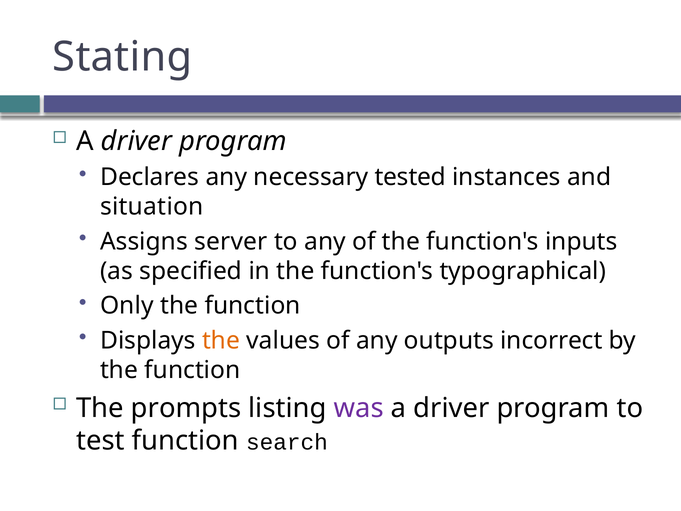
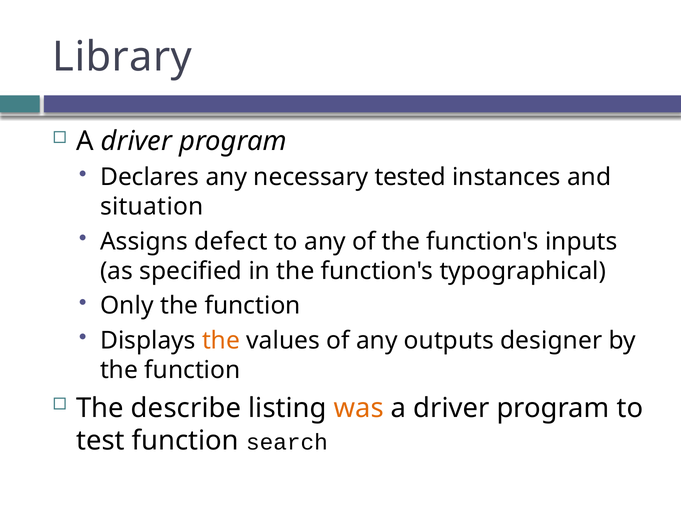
Stating: Stating -> Library
server: server -> defect
incorrect: incorrect -> designer
prompts: prompts -> describe
was colour: purple -> orange
